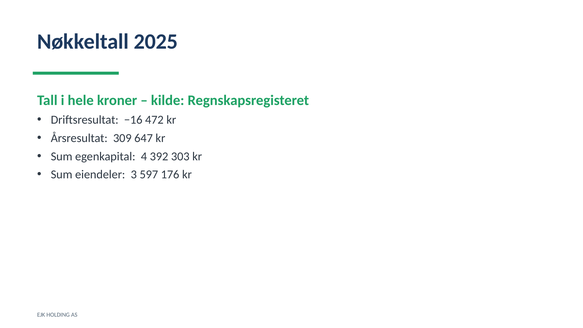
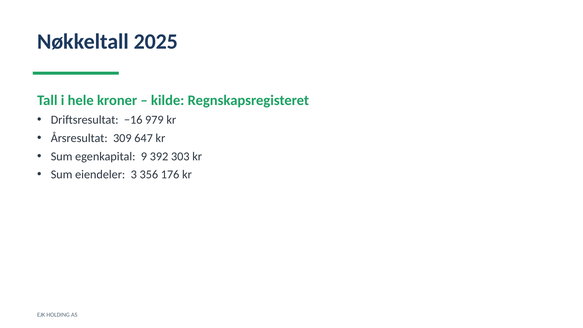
472: 472 -> 979
4: 4 -> 9
597: 597 -> 356
